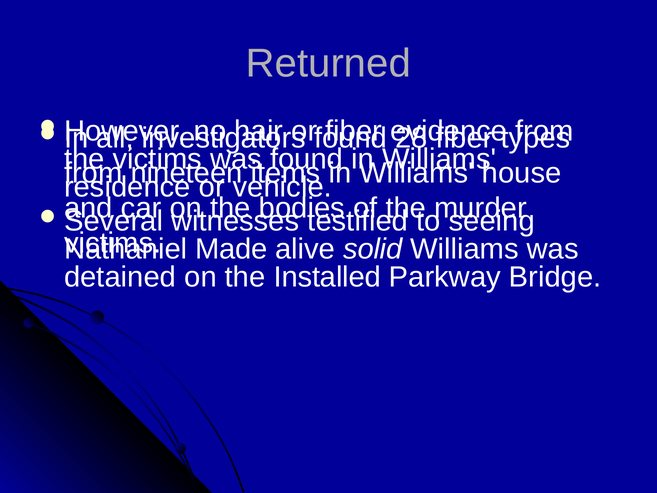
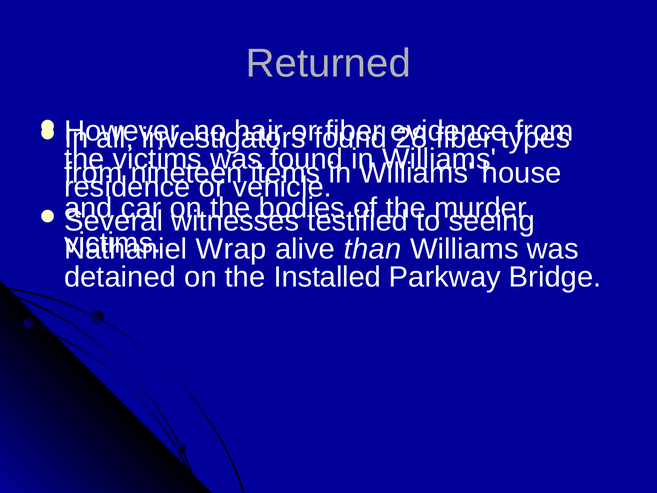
Made: Made -> Wrap
solid: solid -> than
